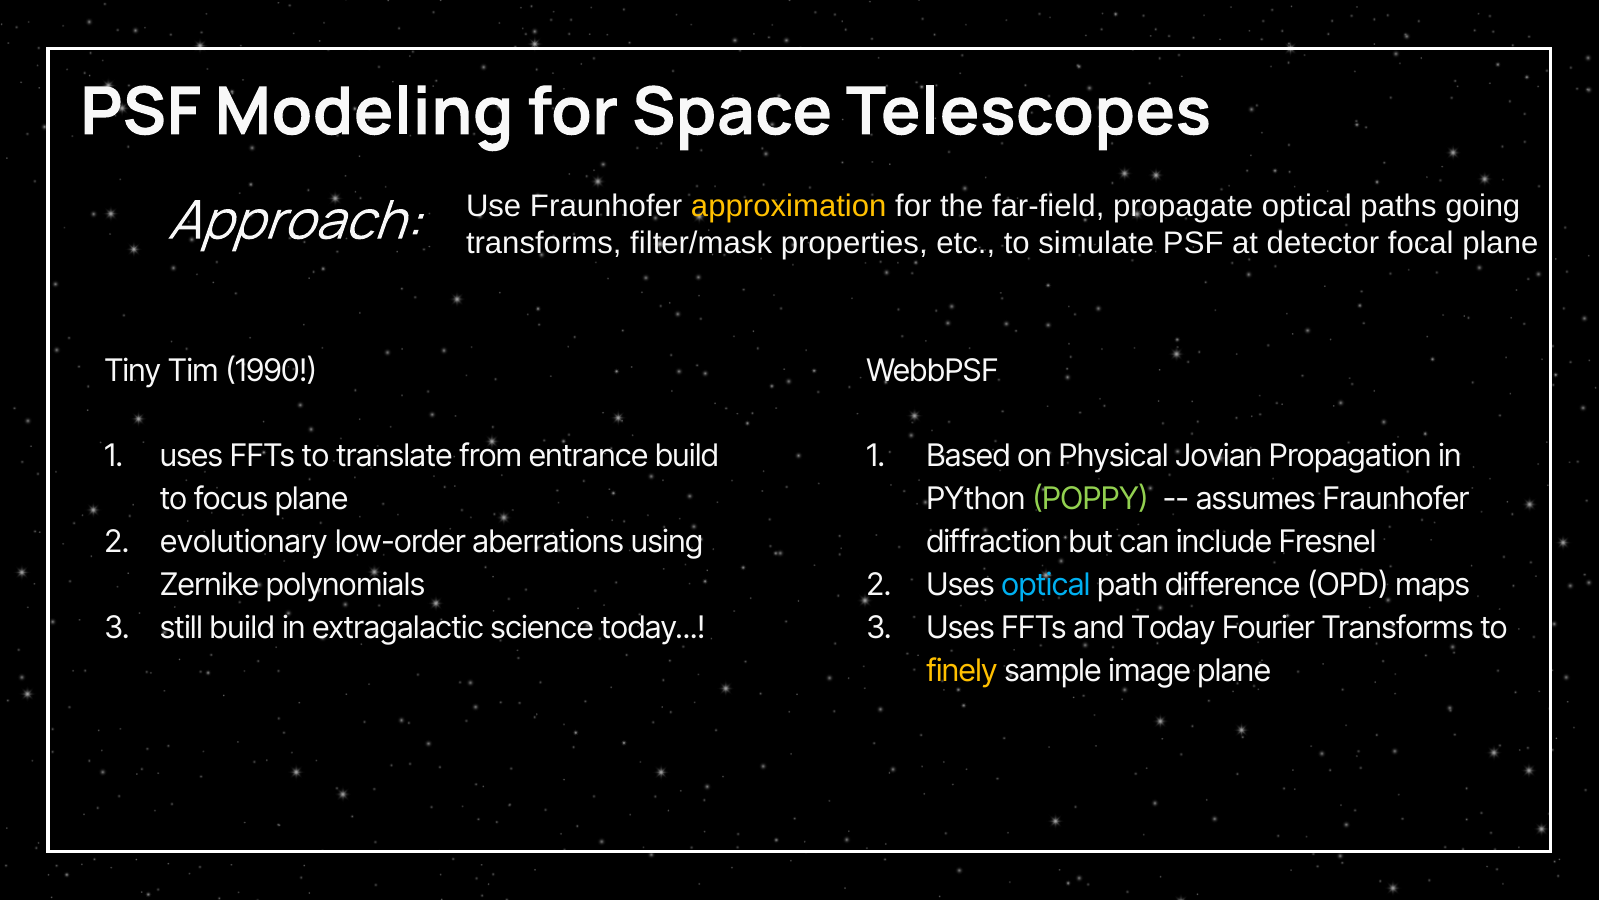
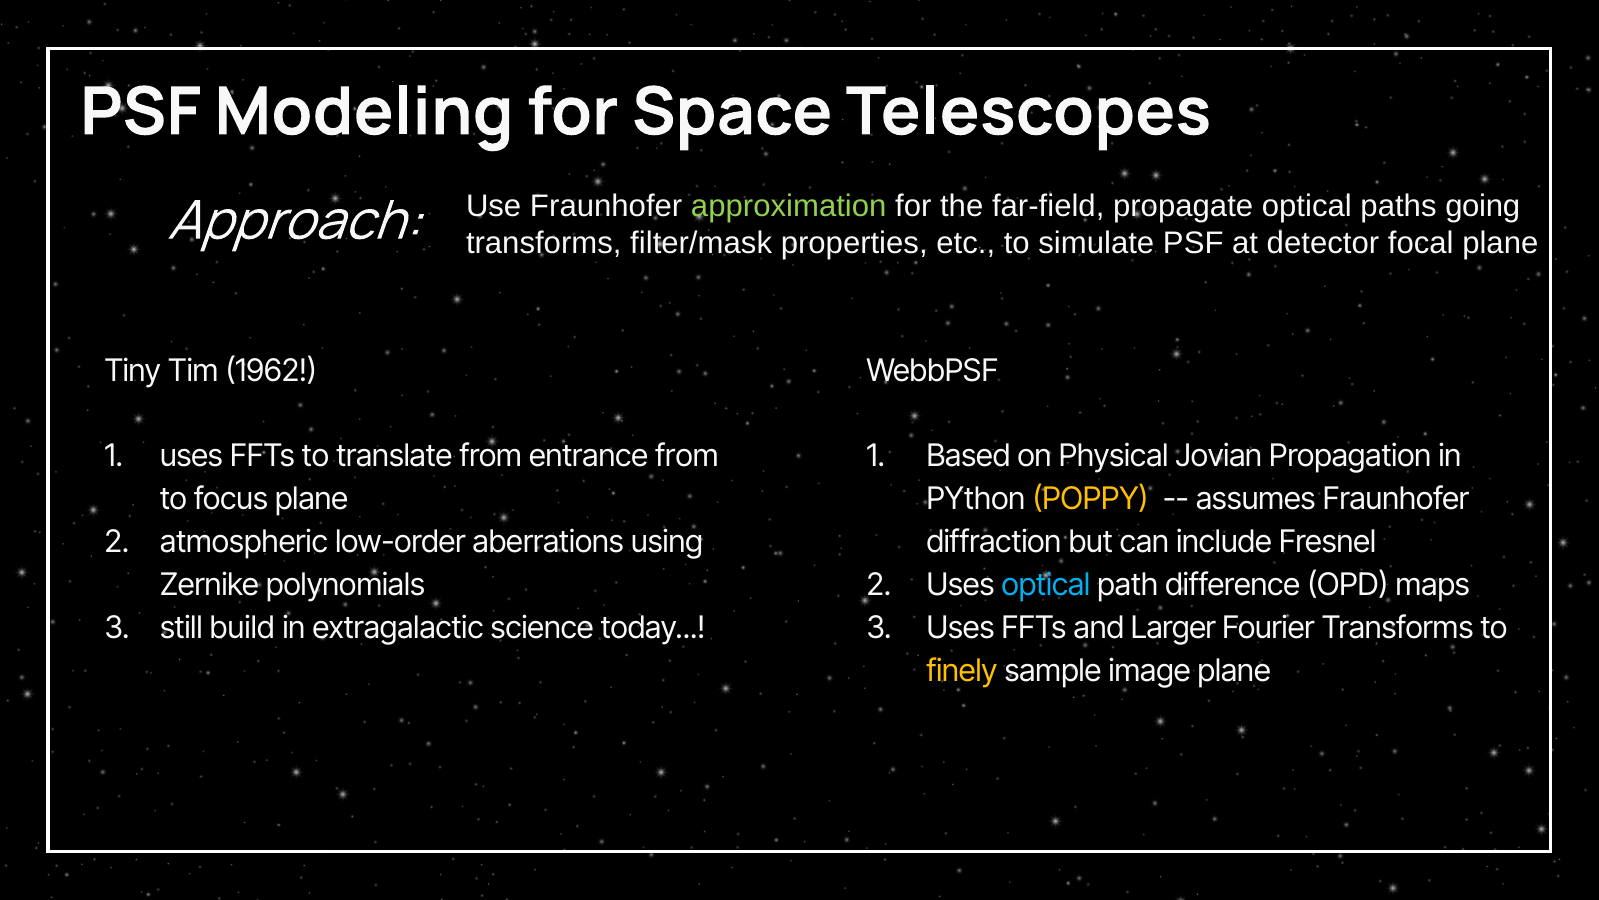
approximation colour: yellow -> light green
1990: 1990 -> 1962
entrance build: build -> from
POPPY colour: light green -> yellow
evolutionary: evolutionary -> atmospheric
and Today: Today -> Larger
